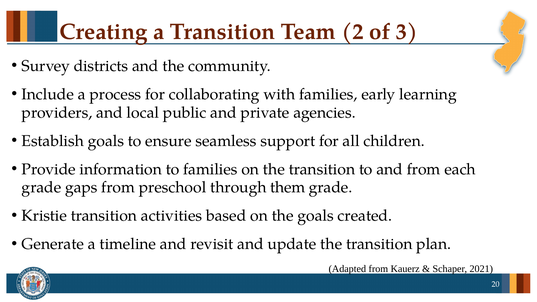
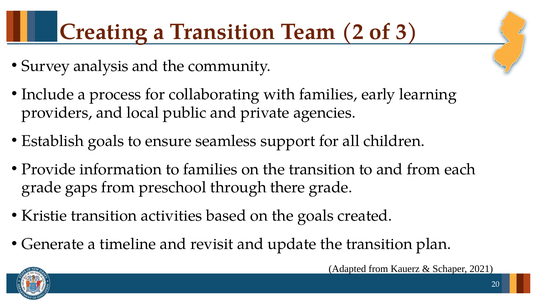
districts: districts -> analysis
them: them -> there
